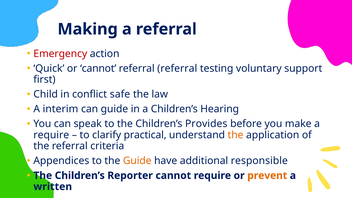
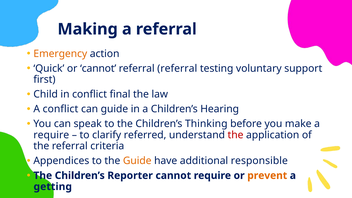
Emergency colour: red -> orange
safe: safe -> final
A interim: interim -> conflict
Provides: Provides -> Thinking
practical: practical -> referred
the at (236, 135) colour: orange -> red
written: written -> getting
